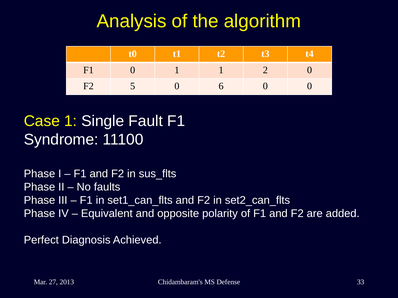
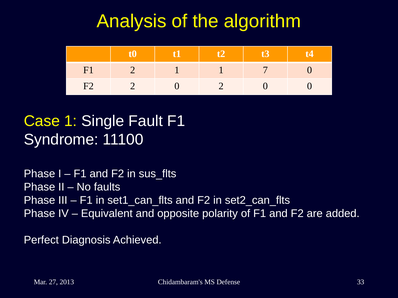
F1 0: 0 -> 2
2: 2 -> 7
F2 5: 5 -> 2
0 6: 6 -> 2
